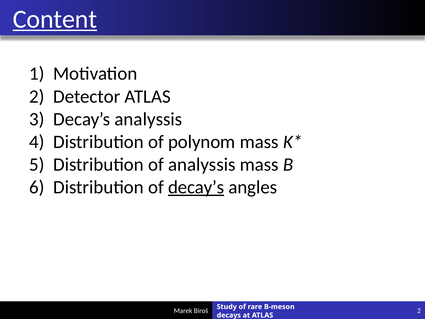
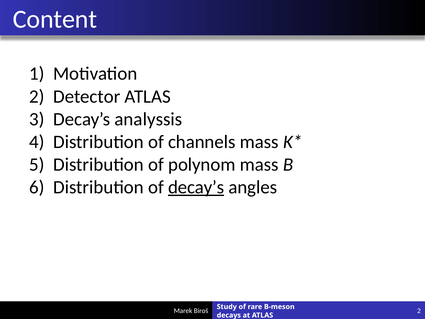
Content underline: present -> none
polynom: polynom -> channels
of analyssis: analyssis -> polynom
